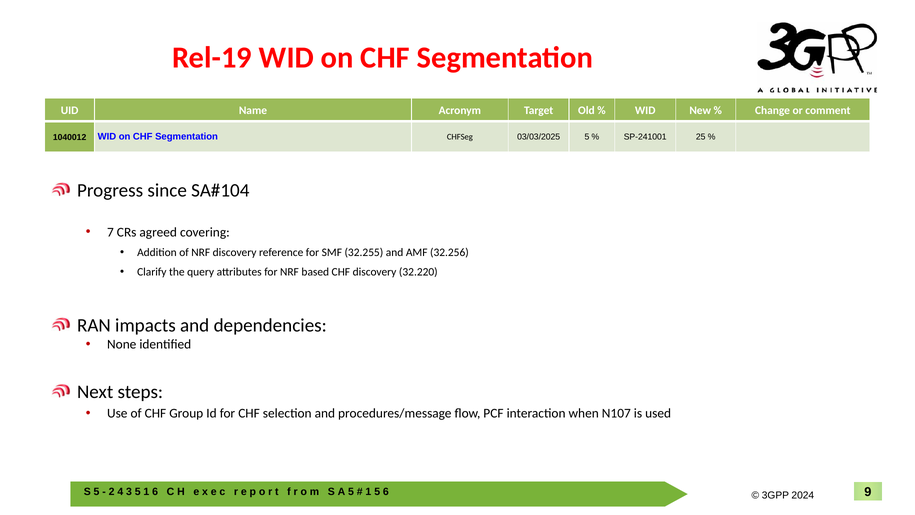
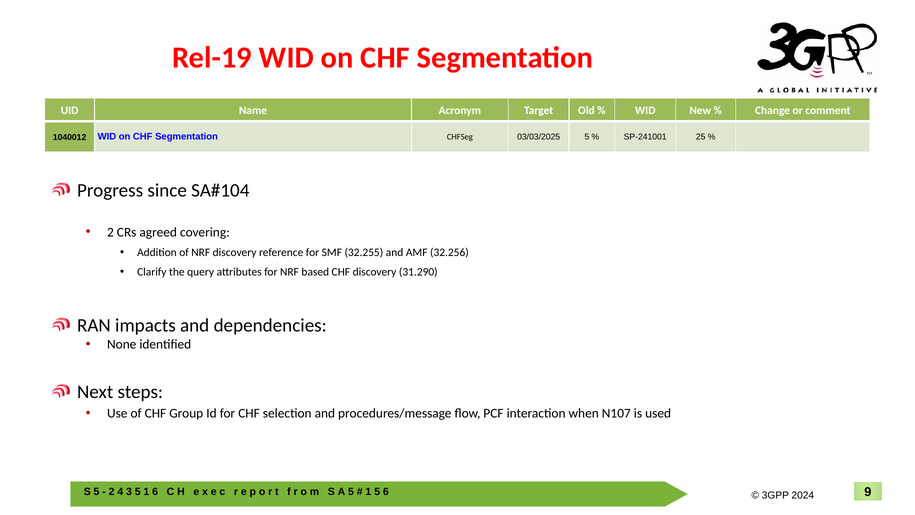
7 at (110, 232): 7 -> 2
32.220: 32.220 -> 31.290
